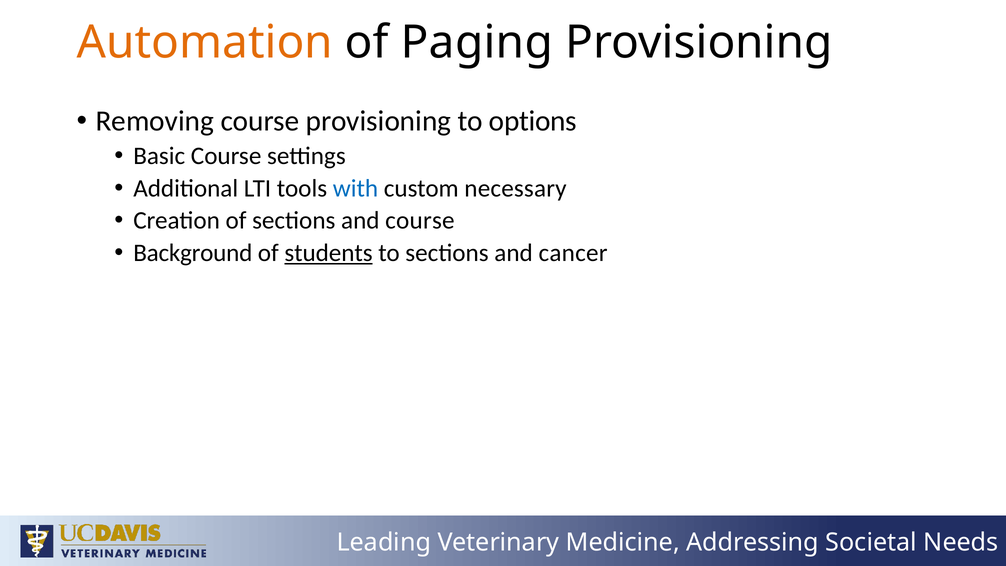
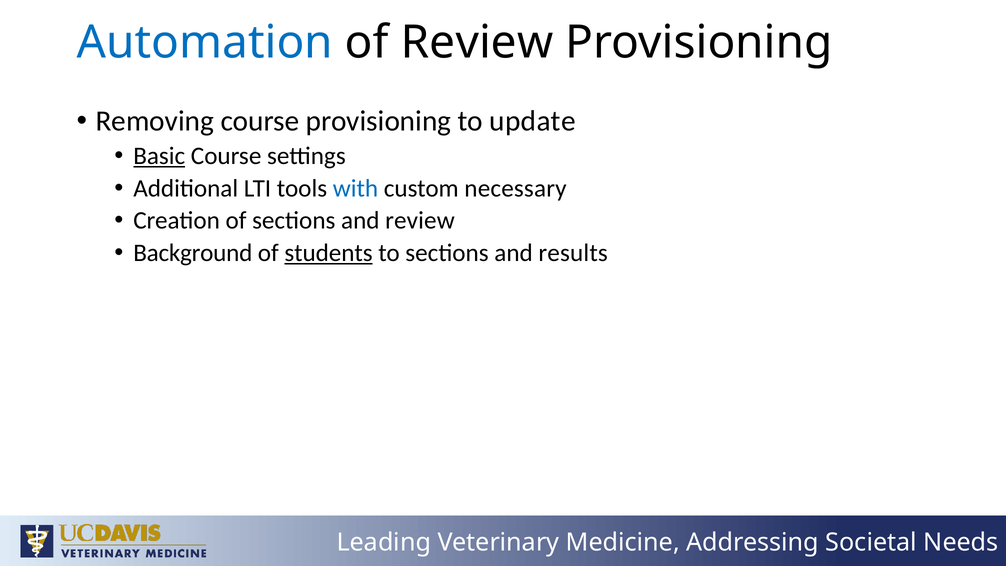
Automation colour: orange -> blue
of Paging: Paging -> Review
options: options -> update
Basic underline: none -> present
and course: course -> review
cancer: cancer -> results
